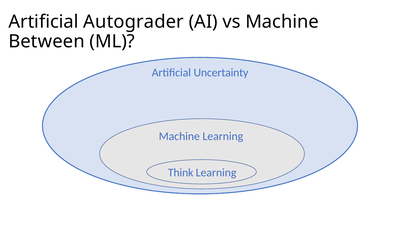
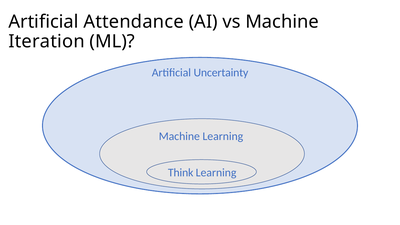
Autograder: Autograder -> Attendance
Between: Between -> Iteration
